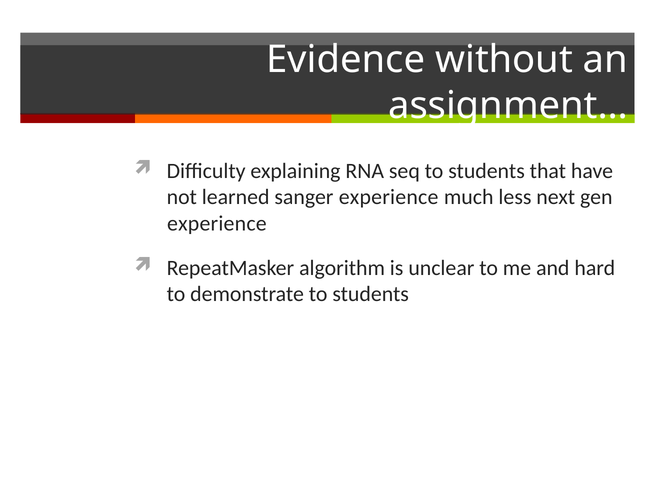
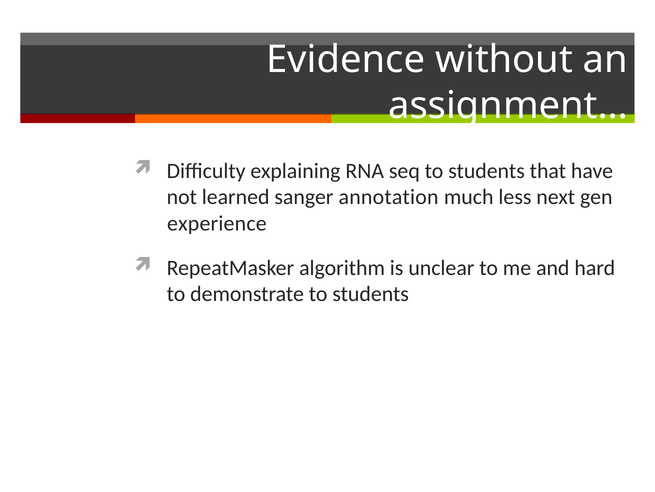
sanger experience: experience -> annotation
